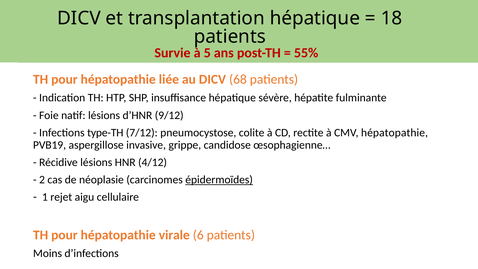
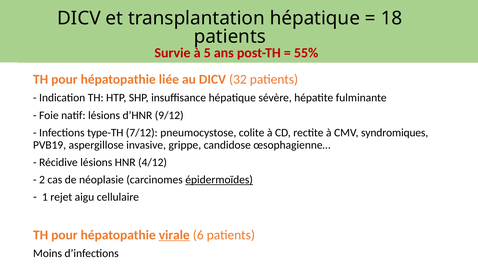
68: 68 -> 32
CMV hépatopathie: hépatopathie -> syndromiques
virale underline: none -> present
